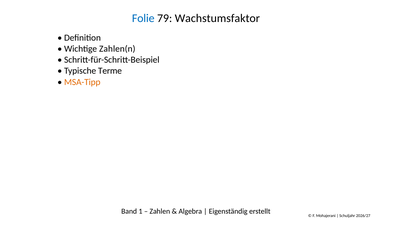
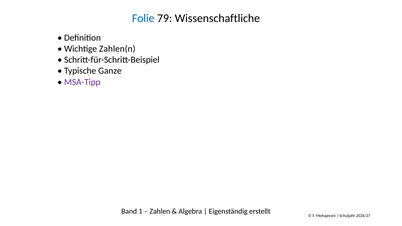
Wachstumsfaktor: Wachstumsfaktor -> Wissenschaftliche
Terme: Terme -> Ganze
MSA-Tipp colour: orange -> purple
